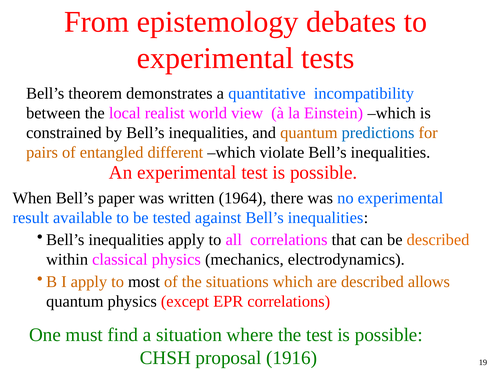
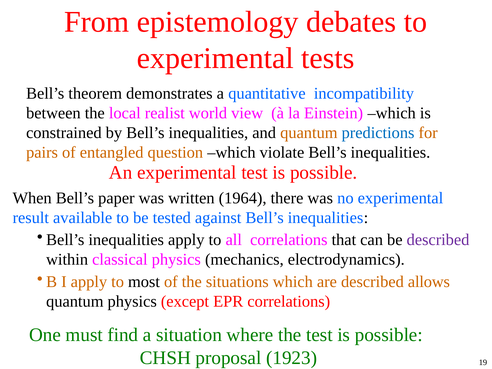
different: different -> question
described at (438, 240) colour: orange -> purple
1916: 1916 -> 1923
